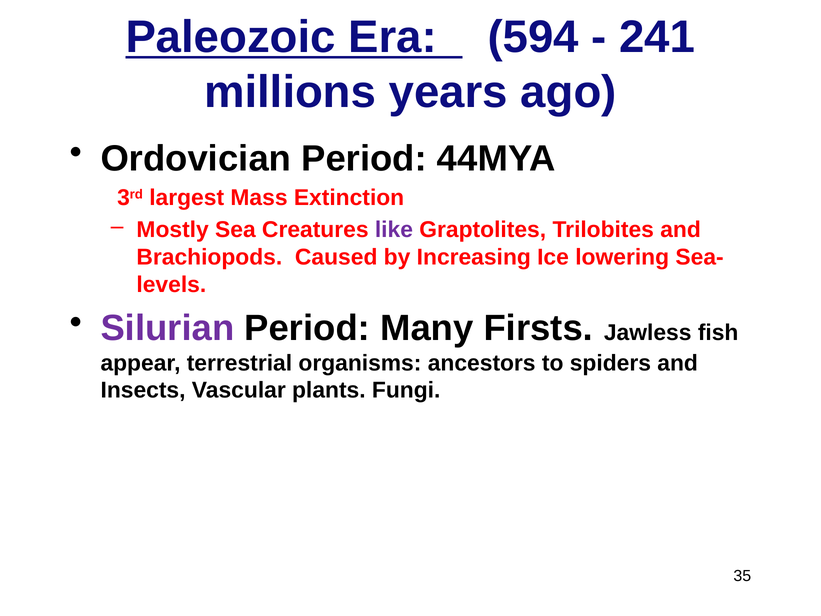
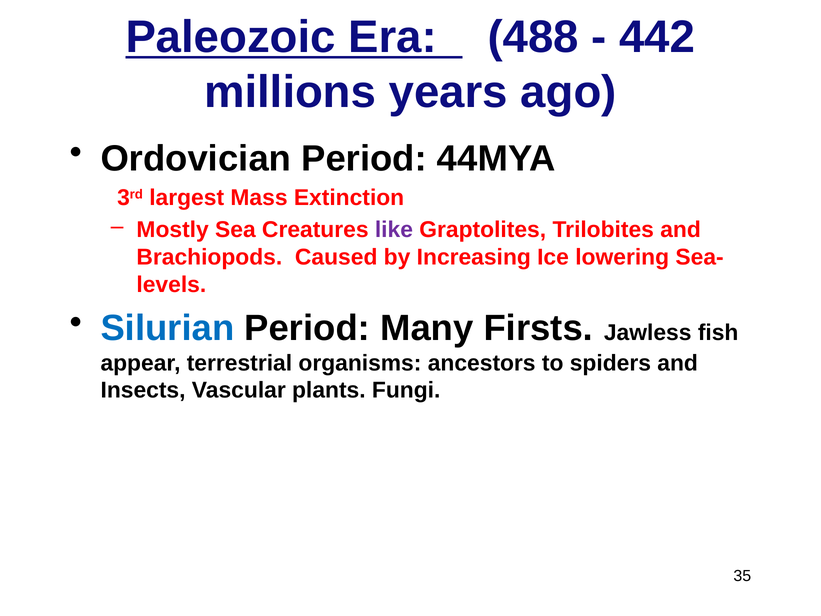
594: 594 -> 488
241: 241 -> 442
Silurian colour: purple -> blue
